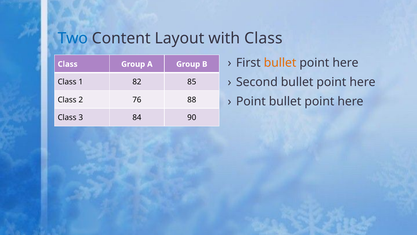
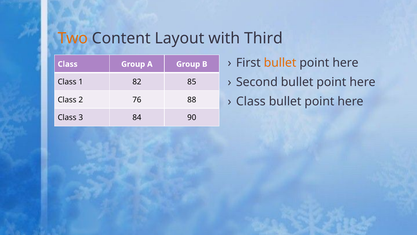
Two colour: blue -> orange
with Class: Class -> Third
Point at (251, 101): Point -> Class
